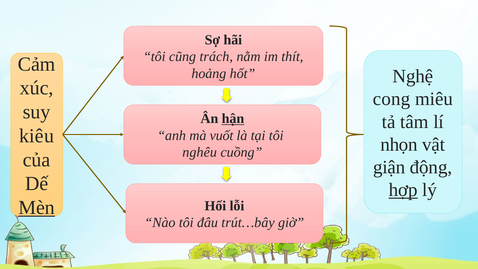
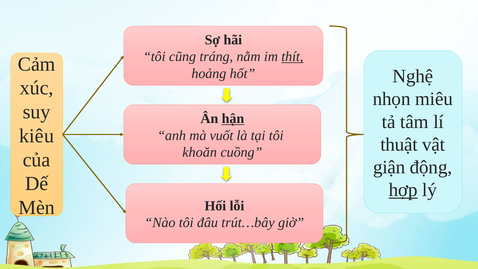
trách: trách -> tráng
thít underline: none -> present
cong: cong -> nhọn
nhọn: nhọn -> thuật
nghêu: nghêu -> khoăn
Mèn underline: present -> none
